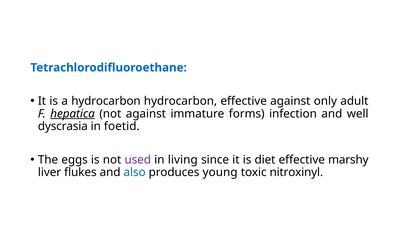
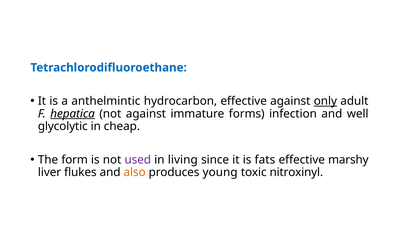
a hydrocarbon: hydrocarbon -> anthelmintic
only underline: none -> present
dyscrasia: dyscrasia -> glycolytic
foetid: foetid -> cheap
eggs: eggs -> form
diet: diet -> fats
also colour: blue -> orange
